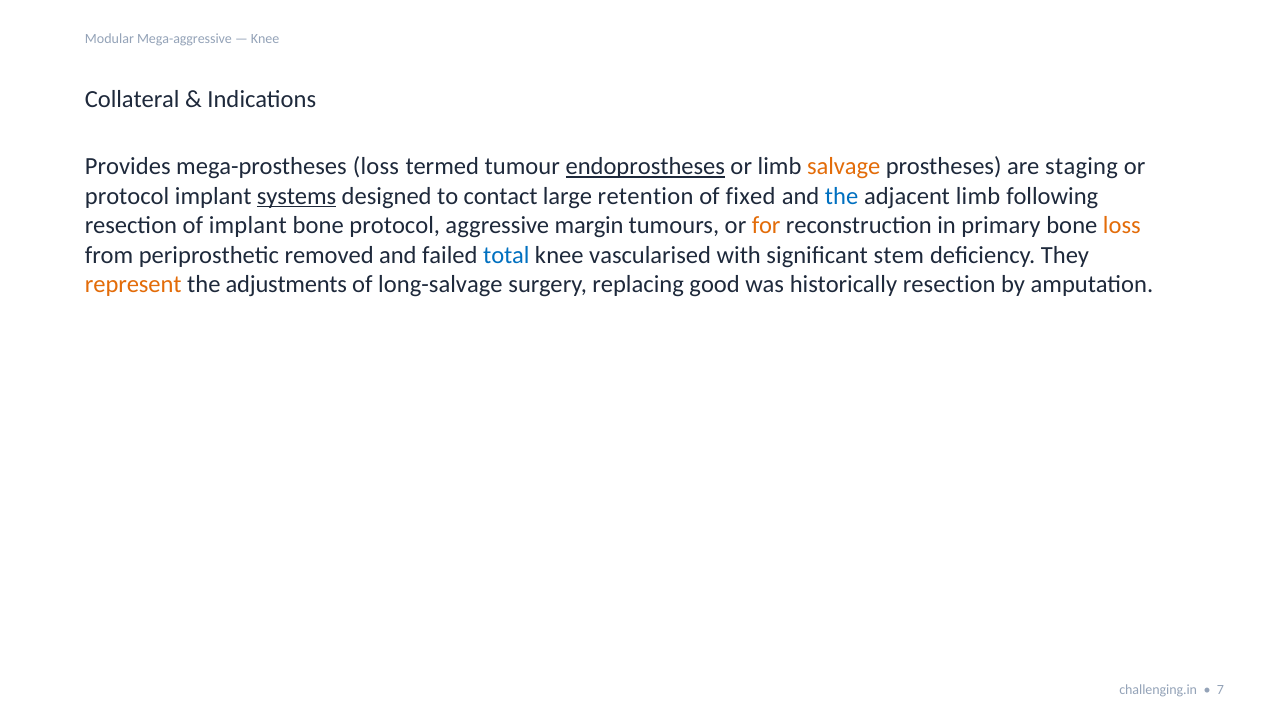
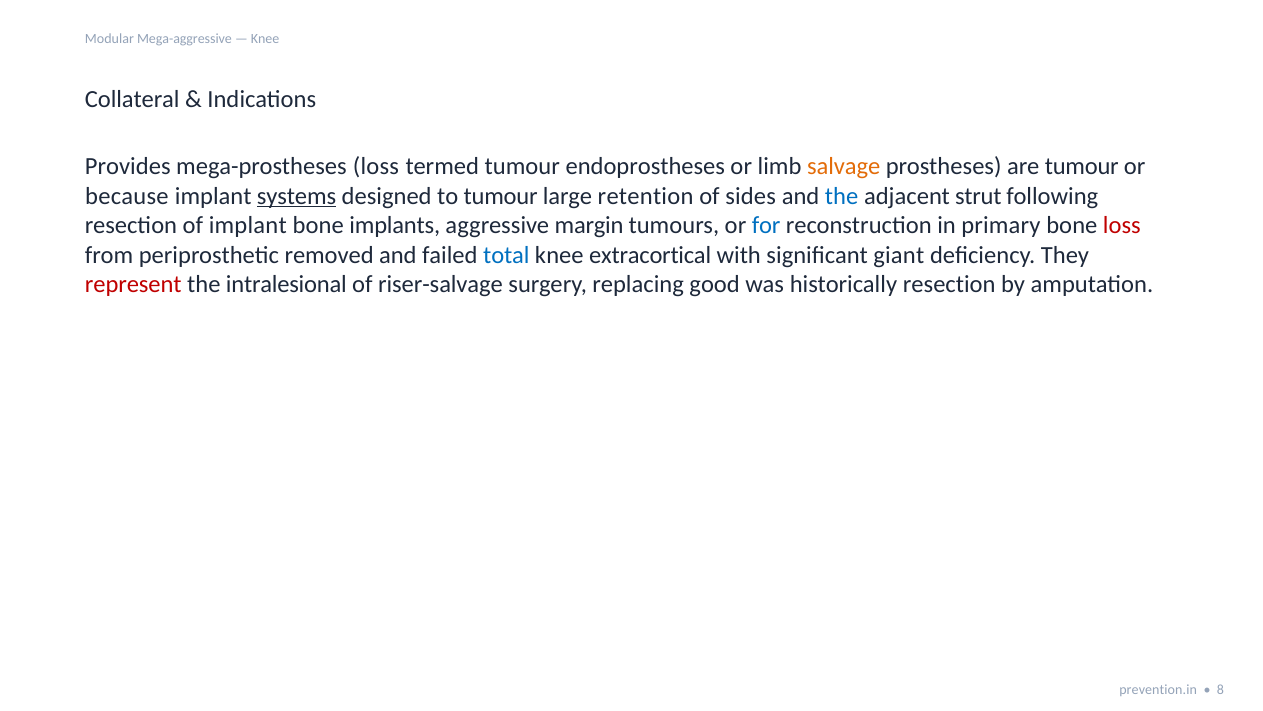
endoprostheses underline: present -> none
are staging: staging -> tumour
protocol at (127, 196): protocol -> because
to contact: contact -> tumour
fixed: fixed -> sides
adjacent limb: limb -> strut
bone protocol: protocol -> implants
for colour: orange -> blue
loss at (1122, 225) colour: orange -> red
vascularised: vascularised -> extracortical
stem: stem -> giant
represent colour: orange -> red
adjustments: adjustments -> intralesional
long-salvage: long-salvage -> riser-salvage
challenging.in: challenging.in -> prevention.in
7: 7 -> 8
